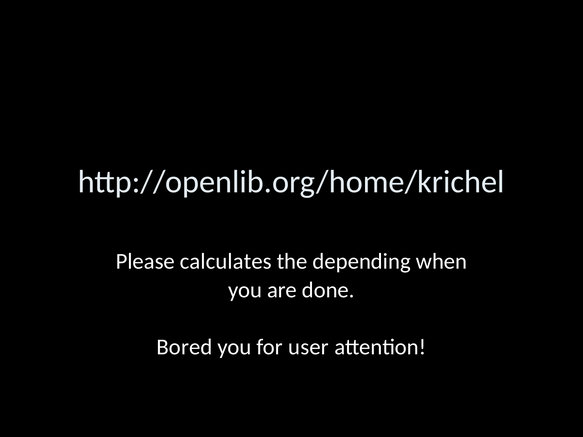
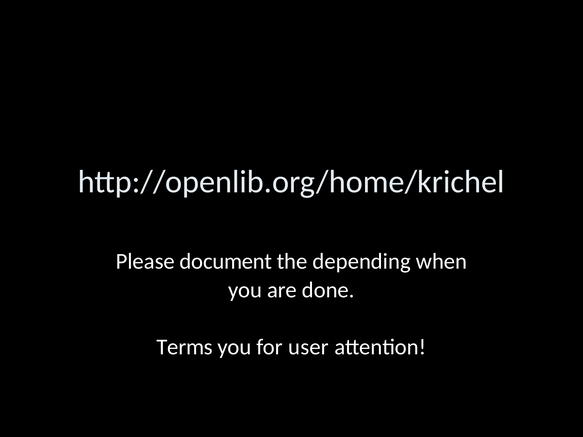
calculates: calculates -> document
Bored: Bored -> Terms
